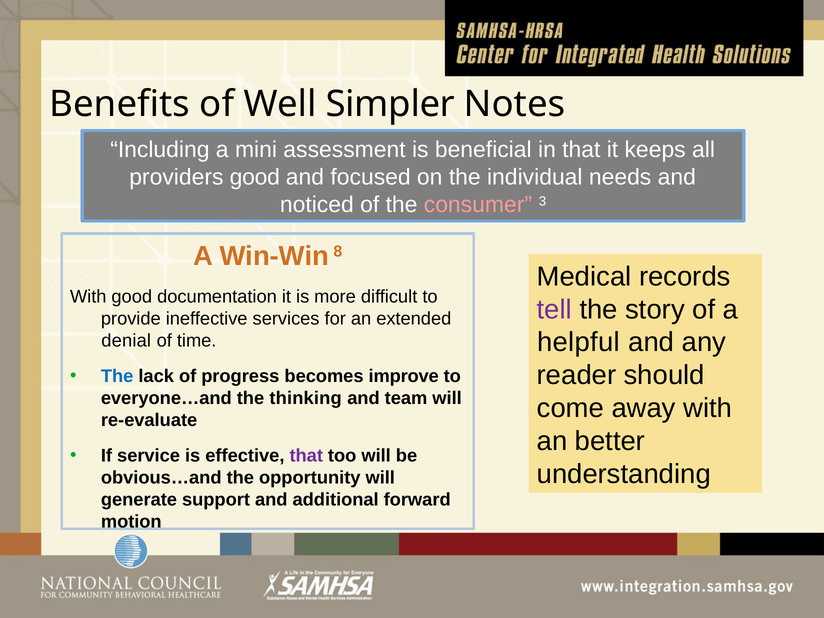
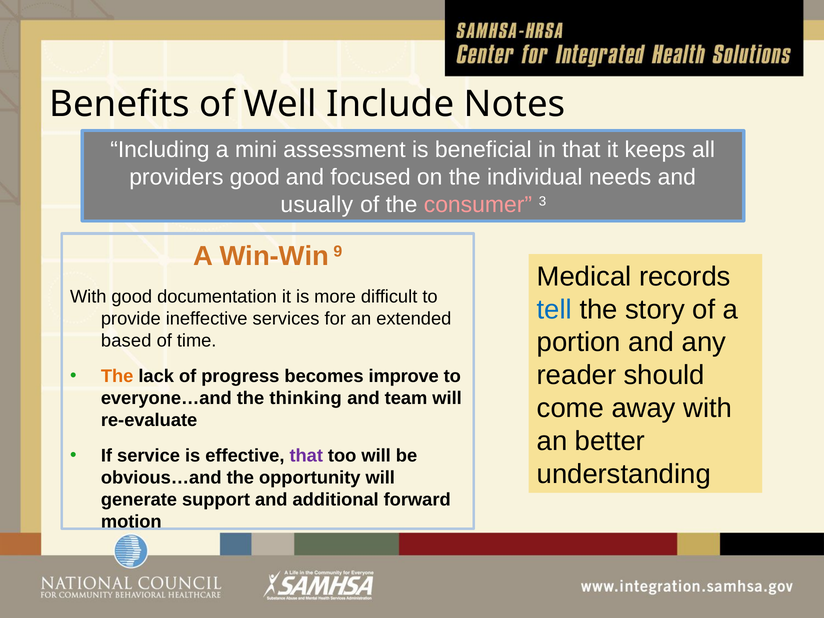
Simpler: Simpler -> Include
noticed: noticed -> usually
8: 8 -> 9
tell colour: purple -> blue
helpful: helpful -> portion
denial: denial -> based
The at (117, 376) colour: blue -> orange
